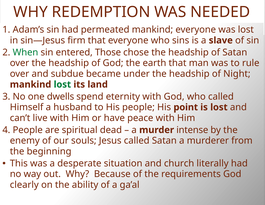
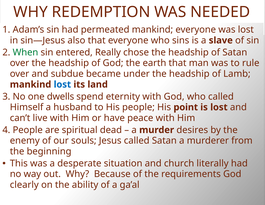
firm: firm -> also
Those: Those -> Really
Night: Night -> Lamb
lost at (62, 84) colour: green -> blue
intense: intense -> desires
